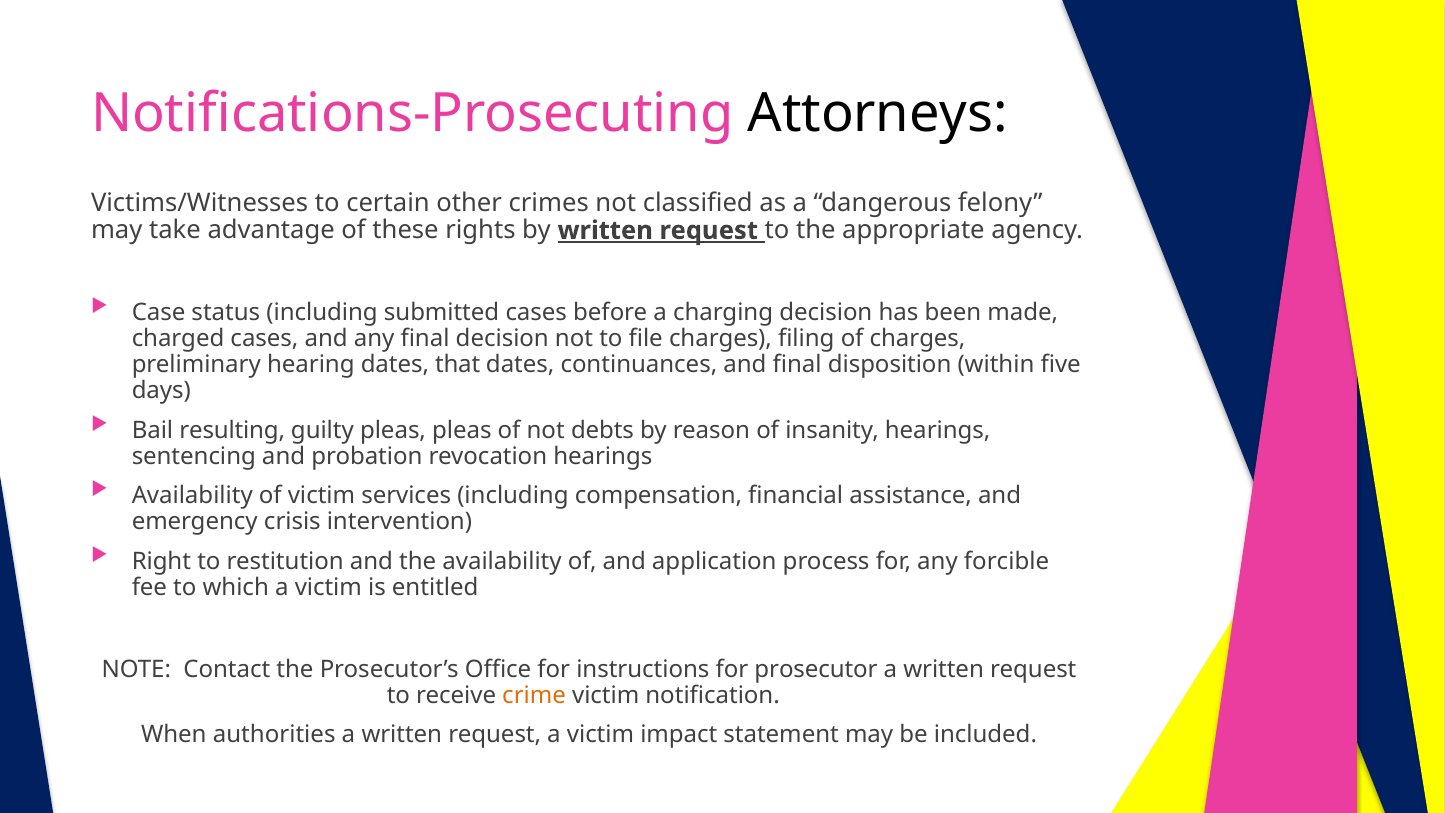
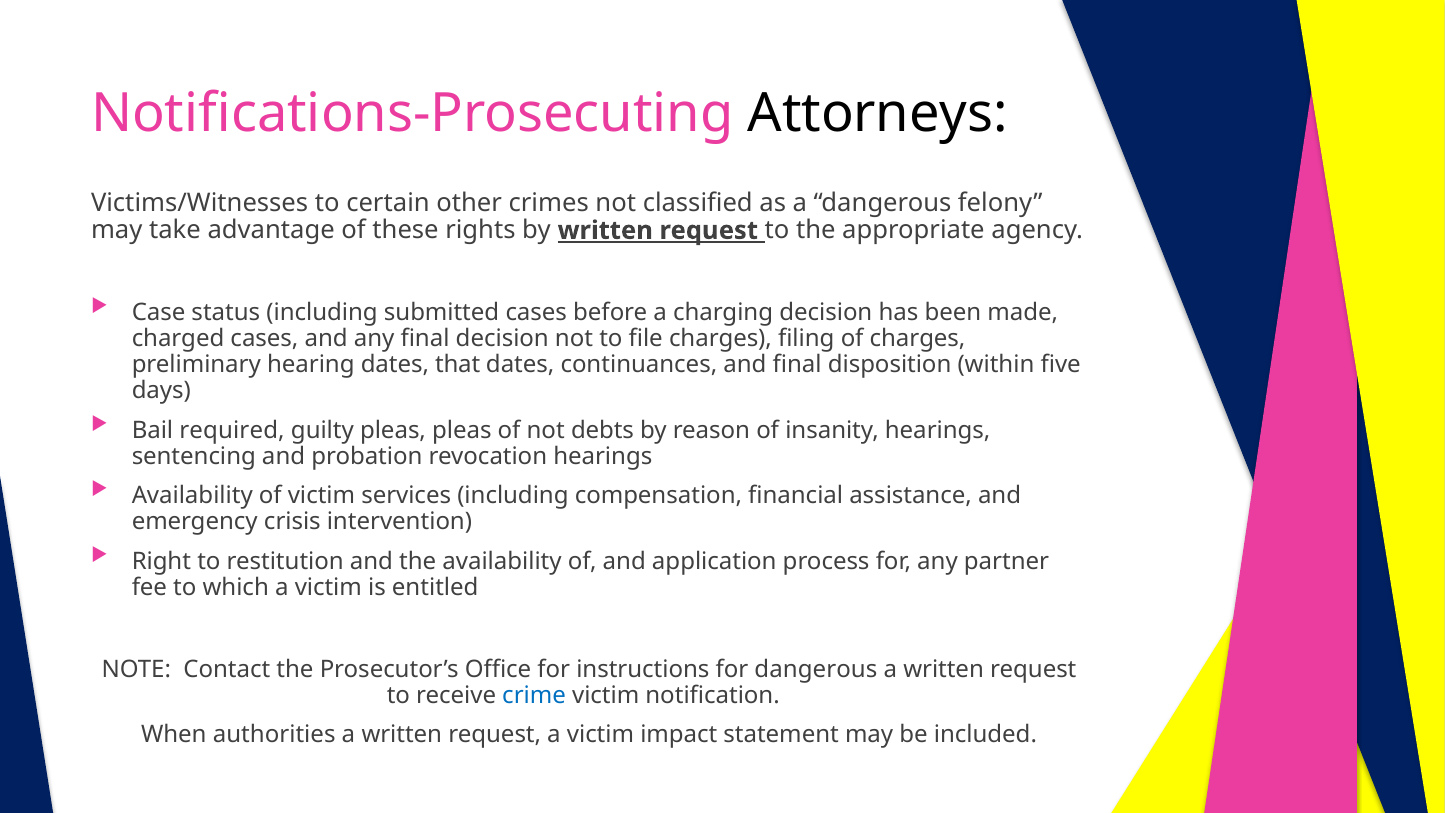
resulting: resulting -> required
forcible: forcible -> partner
for prosecutor: prosecutor -> dangerous
crime colour: orange -> blue
